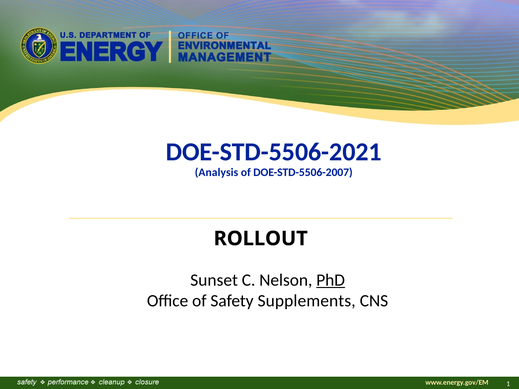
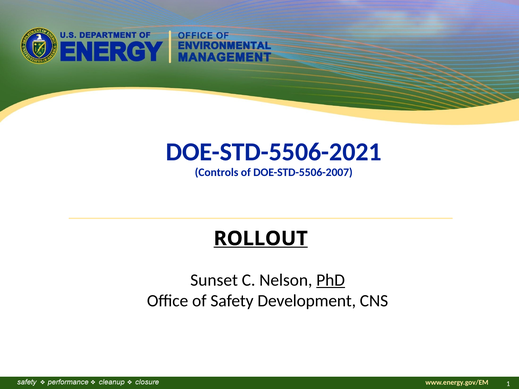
Analysis: Analysis -> Controls
ROLLOUT underline: none -> present
Supplements: Supplements -> Development
